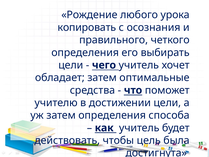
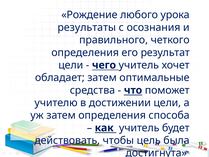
копировать: копировать -> результаты
выбирать: выбирать -> результат
